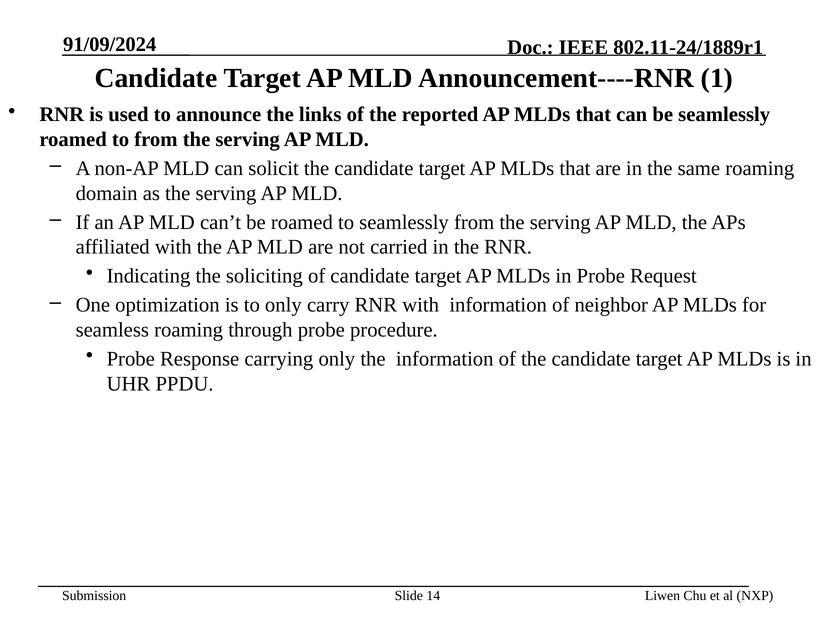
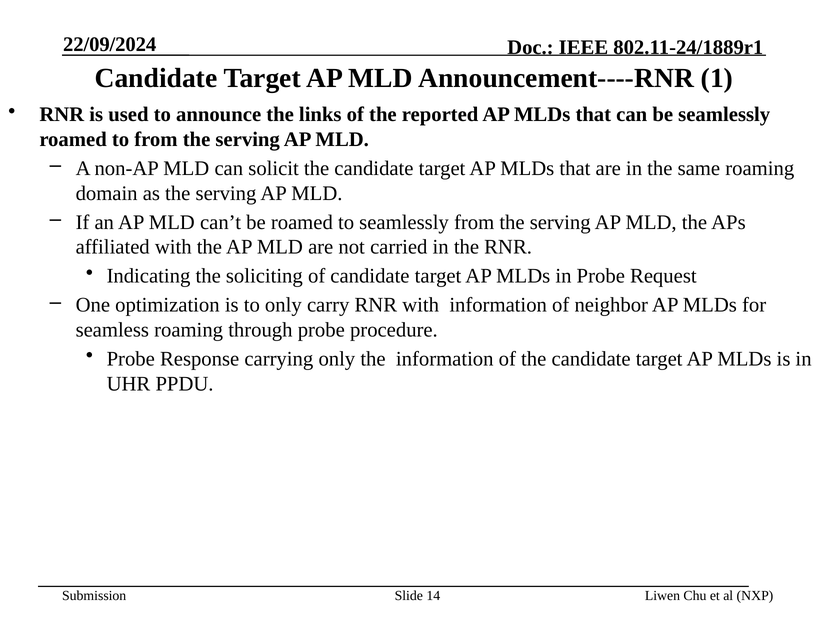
91/09/2024: 91/09/2024 -> 22/09/2024
